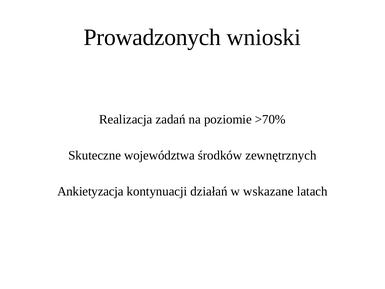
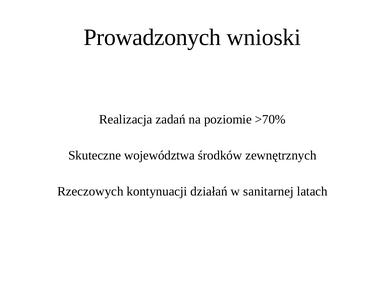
Ankietyzacja: Ankietyzacja -> Rzeczowych
wskazane: wskazane -> sanitarnej
